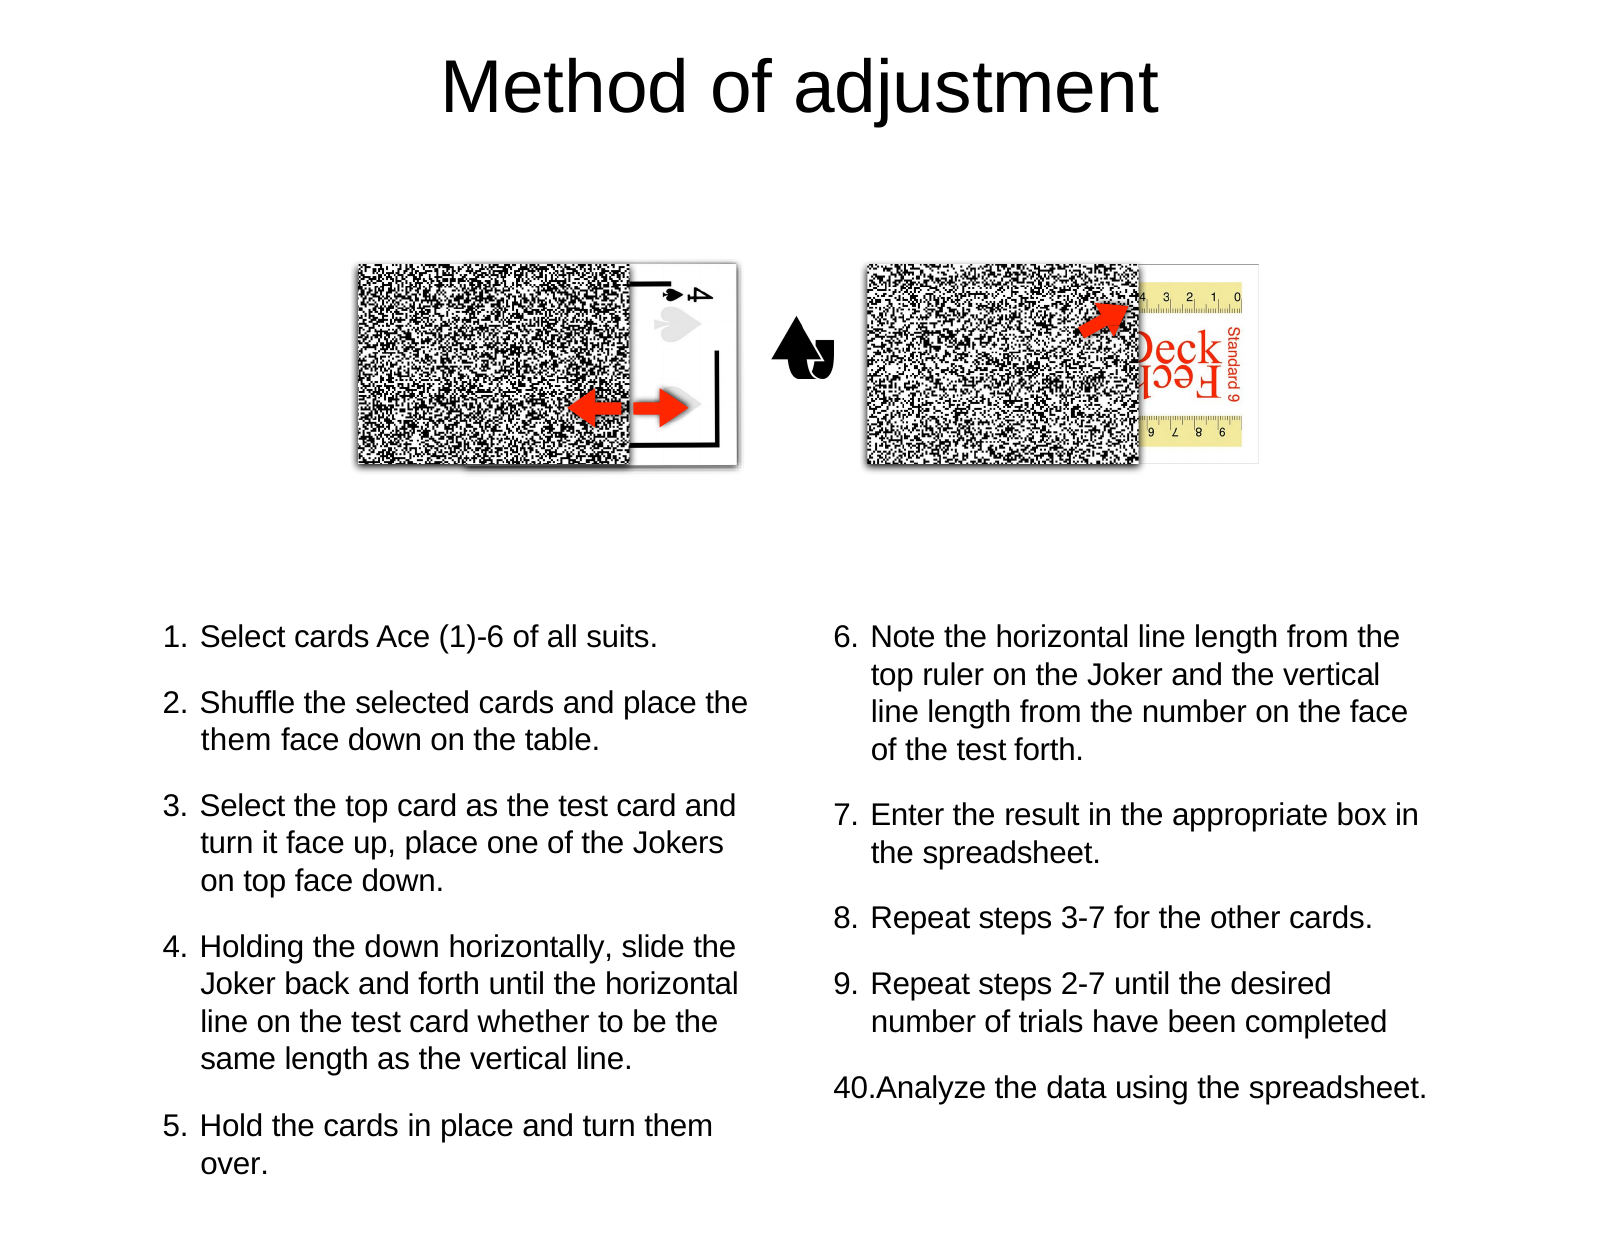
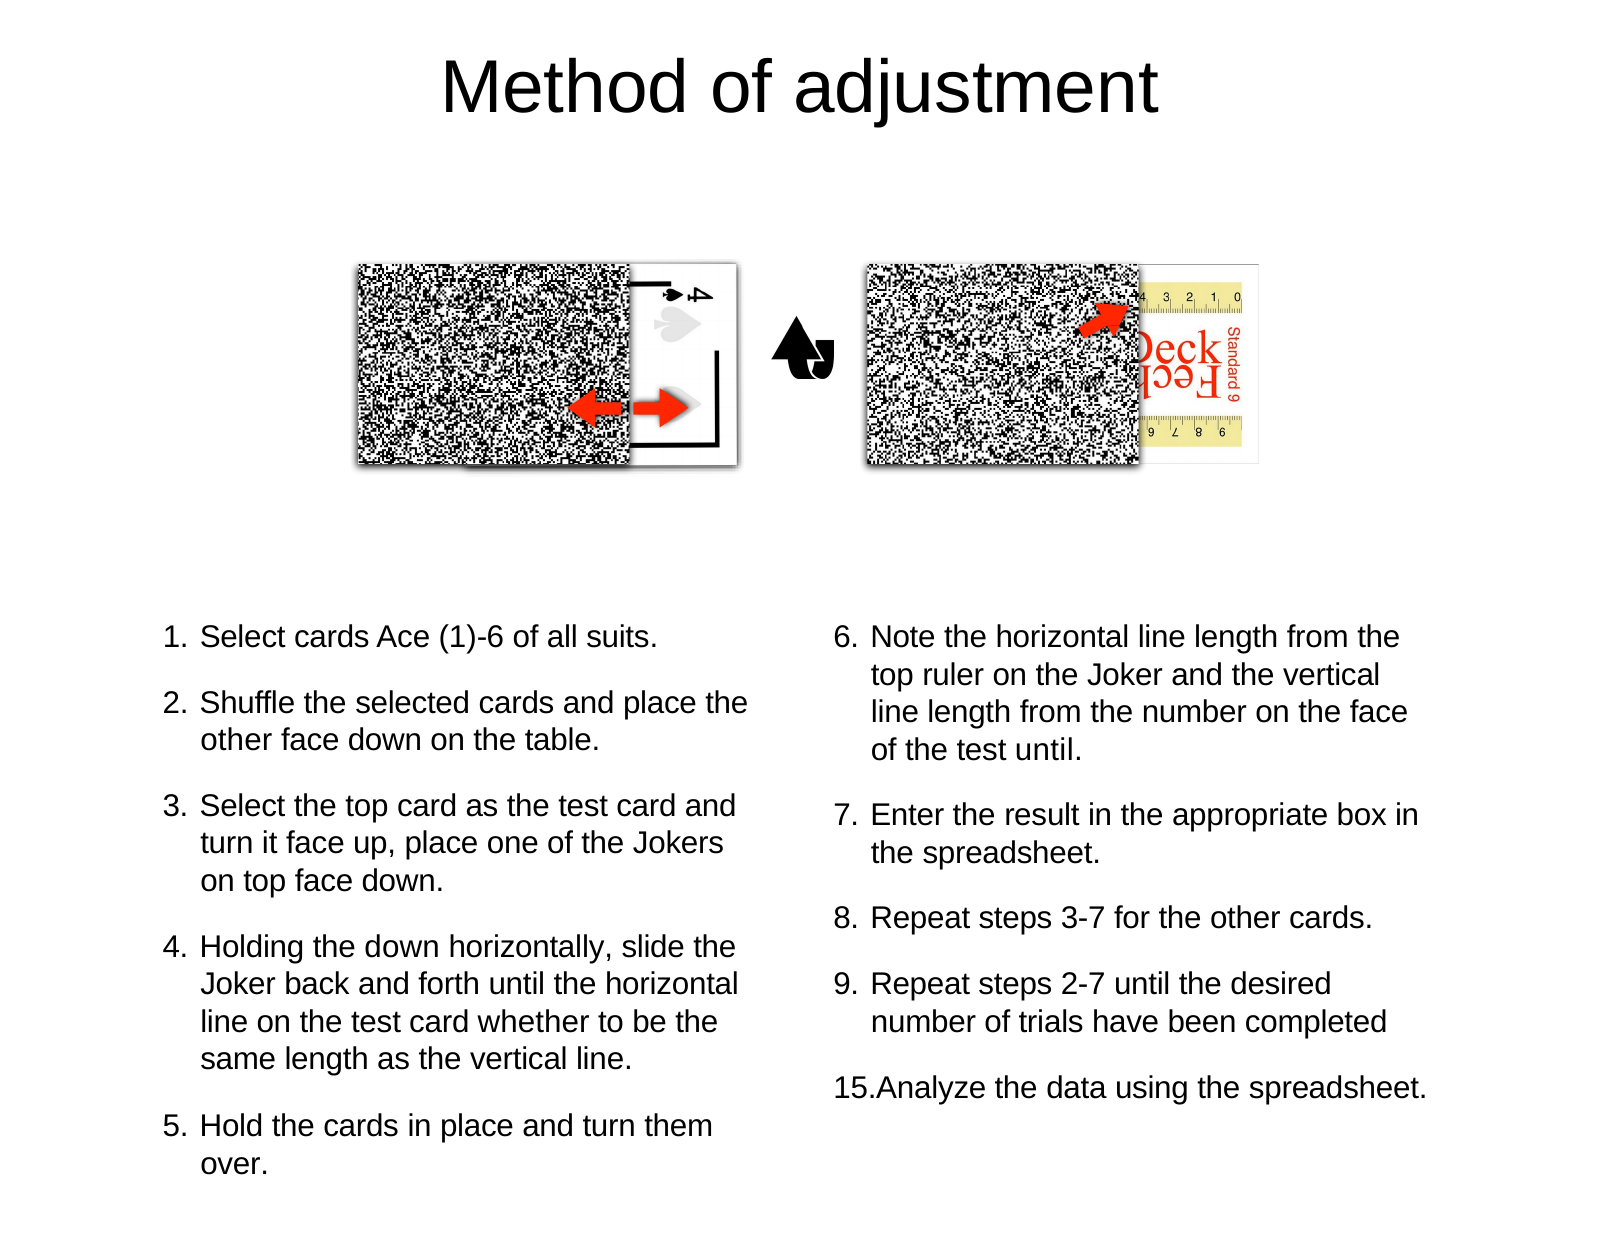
them at (236, 741): them -> other
test forth: forth -> until
40.Analyze: 40.Analyze -> 15.Analyze
